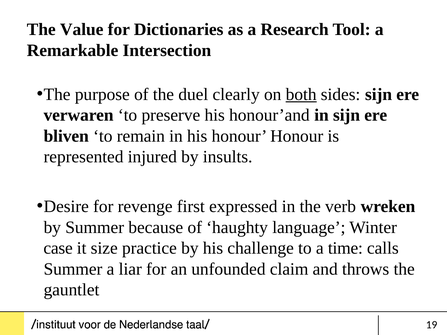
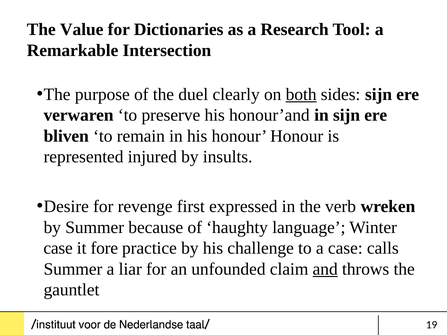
size: size -> fore
a time: time -> case
and underline: none -> present
